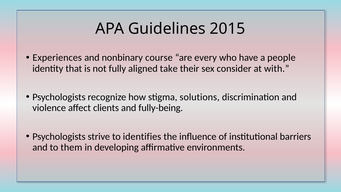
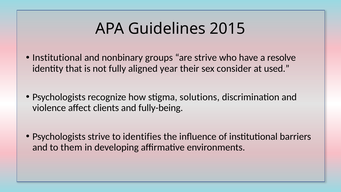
Experiences at (57, 58): Experiences -> Institutional
course: course -> groups
are every: every -> strive
people: people -> resolve
take: take -> year
with: with -> used
